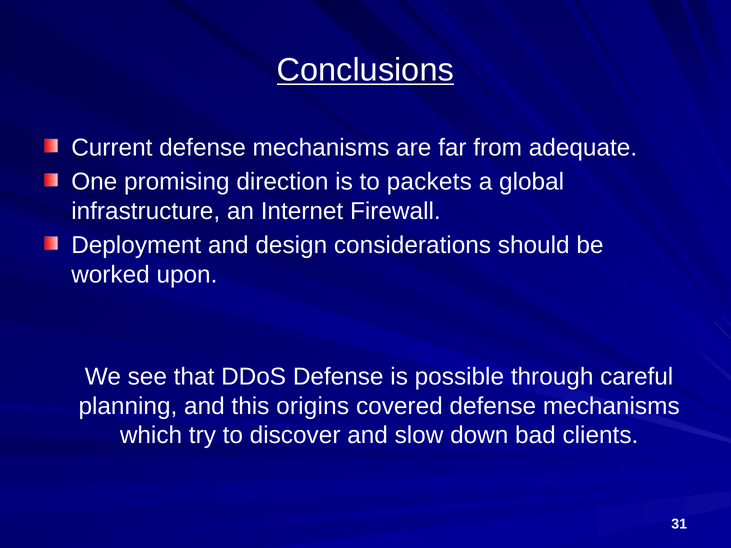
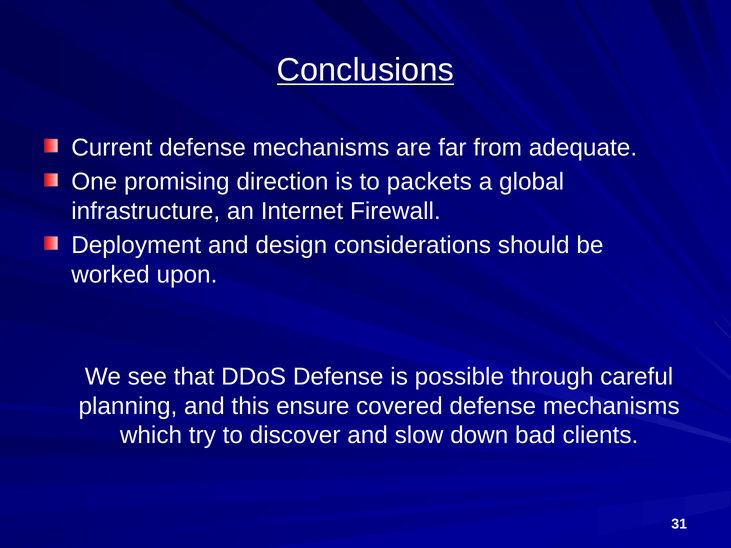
origins: origins -> ensure
